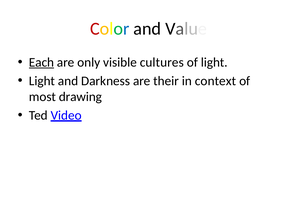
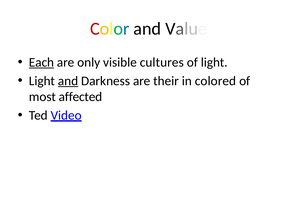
and at (68, 81) underline: none -> present
context: context -> colored
drawing: drawing -> affected
